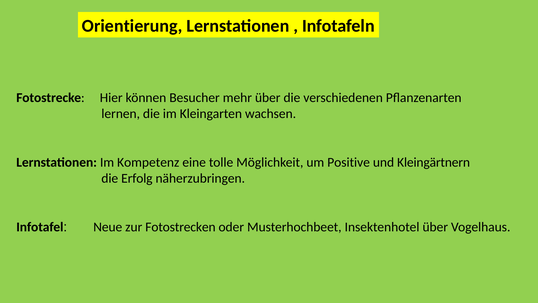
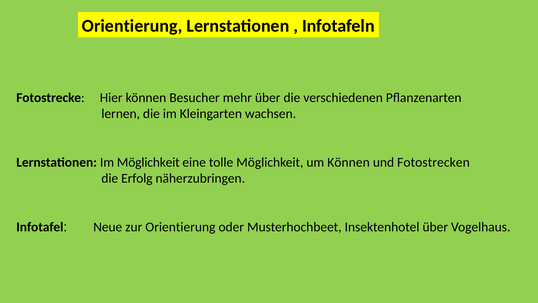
Im Kompetenz: Kompetenz -> Möglichkeit
um Positive: Positive -> Können
Kleingärtnern: Kleingärtnern -> Fotostrecken
zur Fotostrecken: Fotostrecken -> Orientierung
